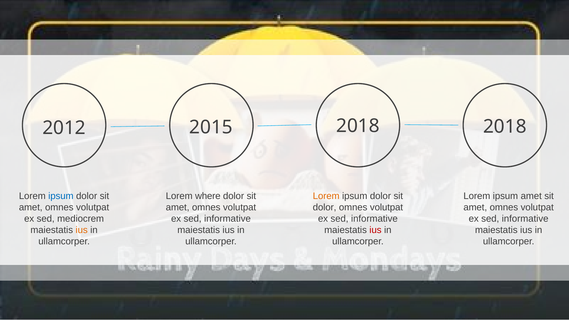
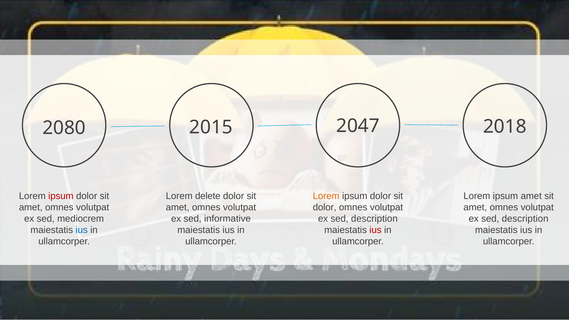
2012: 2012 -> 2080
2015 2018: 2018 -> 2047
ipsum at (61, 196) colour: blue -> red
where: where -> delete
informative at (374, 219): informative -> description
informative at (525, 219): informative -> description
ius at (82, 230) colour: orange -> blue
